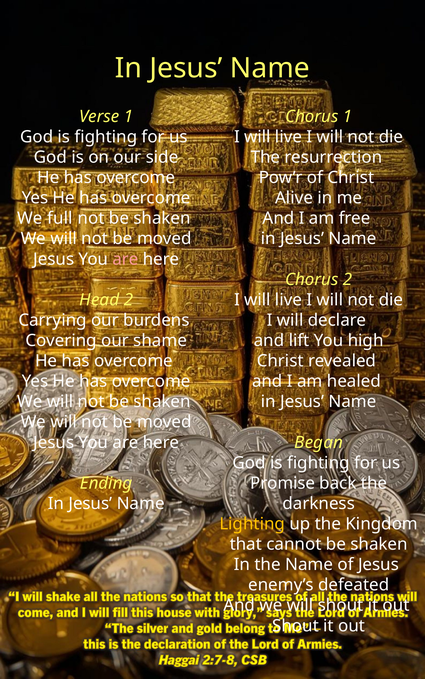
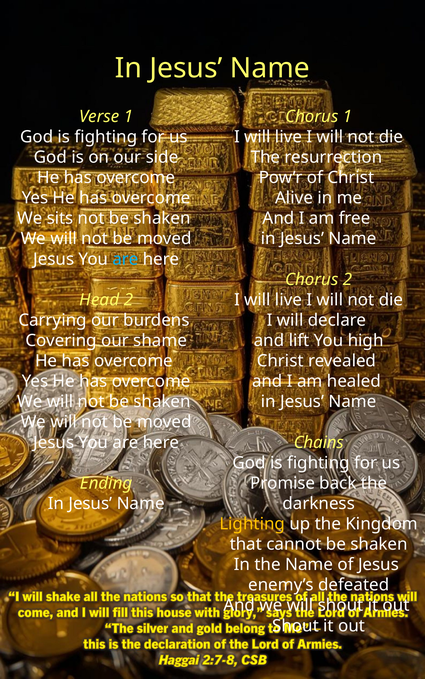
full: full -> sits
are at (125, 259) colour: pink -> light blue
Began: Began -> Chains
